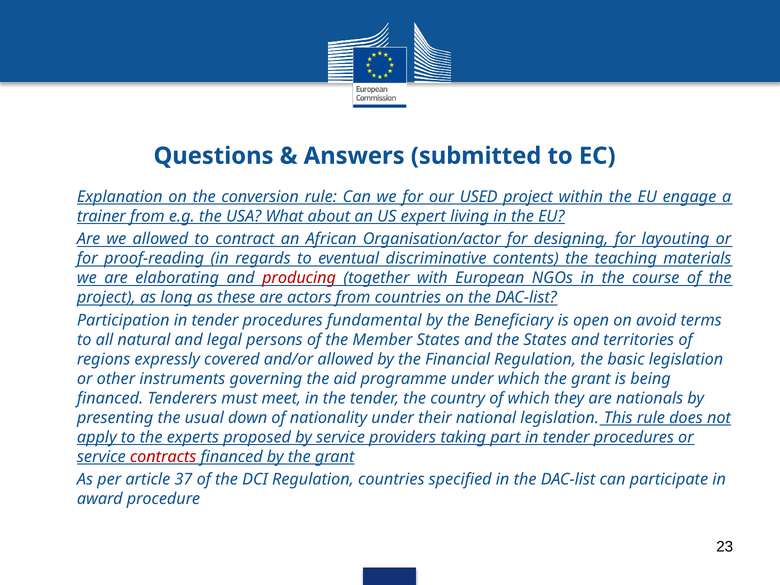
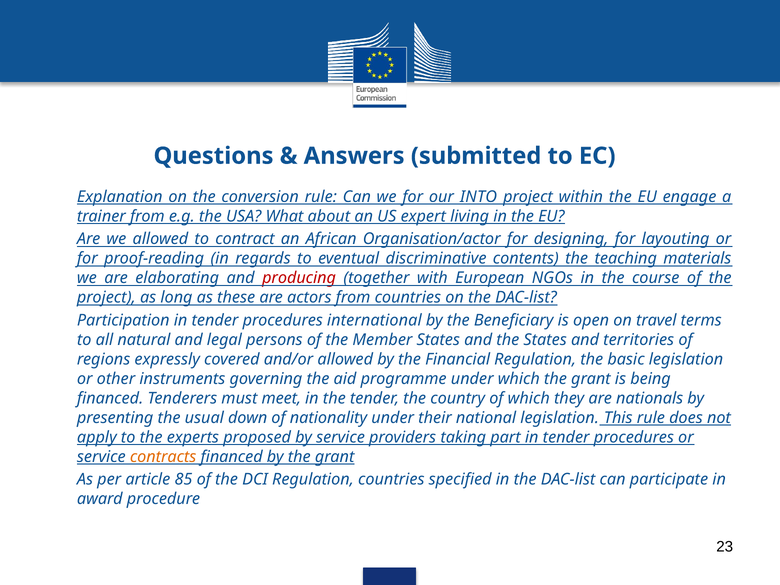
USED: USED -> INTO
fundamental: fundamental -> international
avoid: avoid -> travel
contracts colour: red -> orange
37: 37 -> 85
